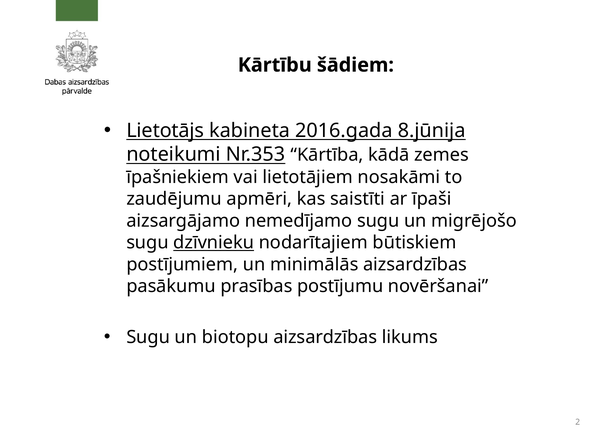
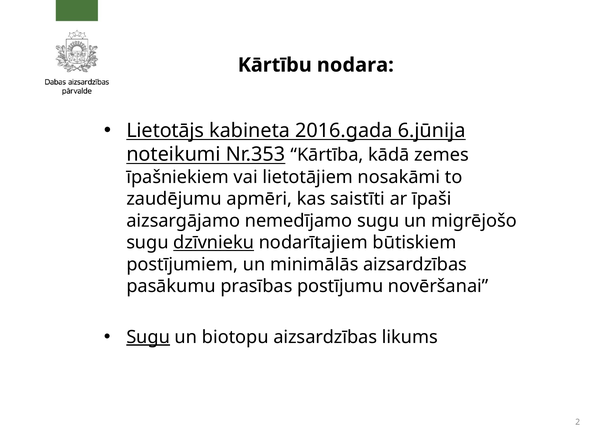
šādiem: šādiem -> nodara
8.jūnija: 8.jūnija -> 6.jūnija
Sugu at (148, 337) underline: none -> present
